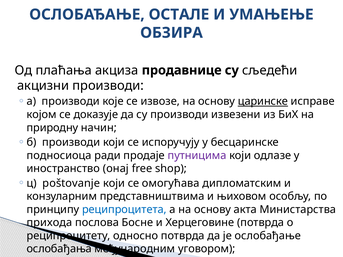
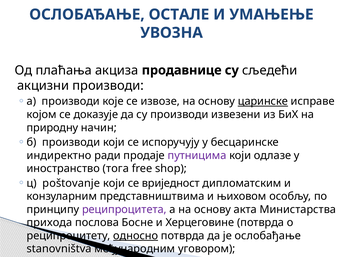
ОБЗИРА: ОБЗИРА -> УВОЗНА
подносиоца: подносиоца -> индиректно
онај: онај -> тога
омогућава: омогућава -> вриједност
реципроцитета colour: blue -> purple
односно underline: none -> present
ослобађања: ослобађања -> stanovništva
